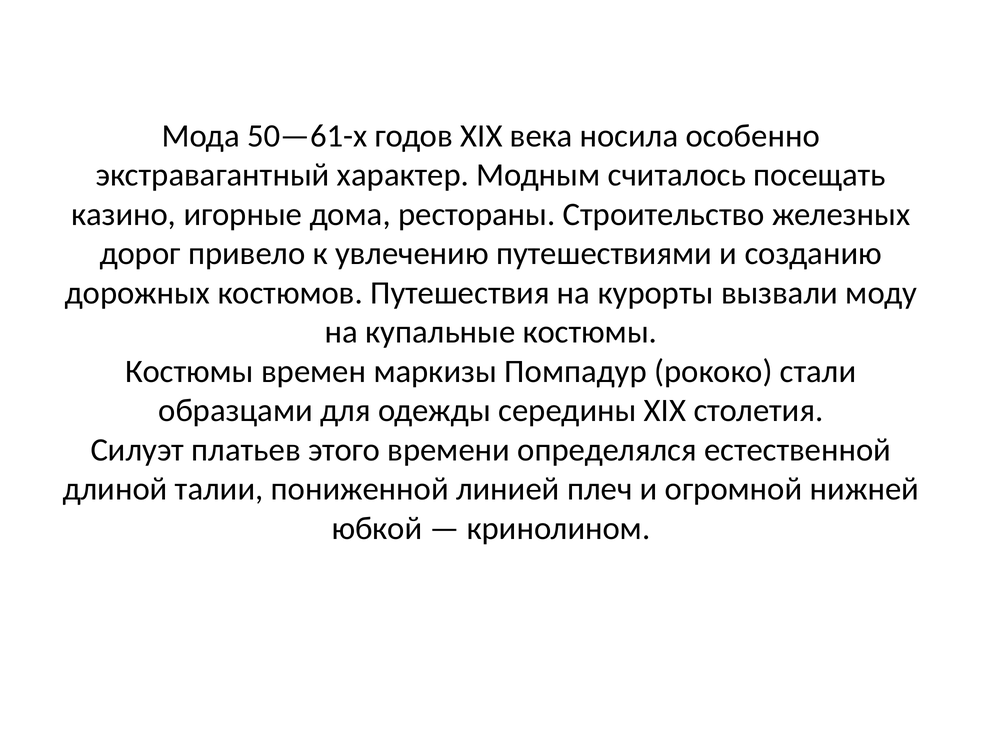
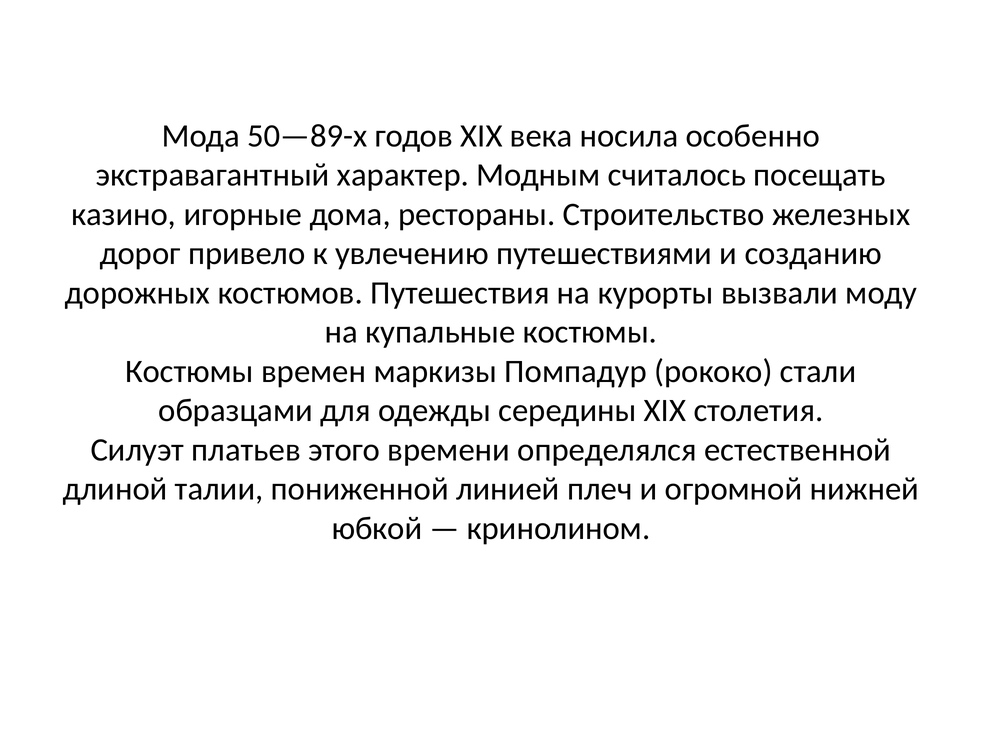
50—61-х: 50—61-х -> 50—89-х
